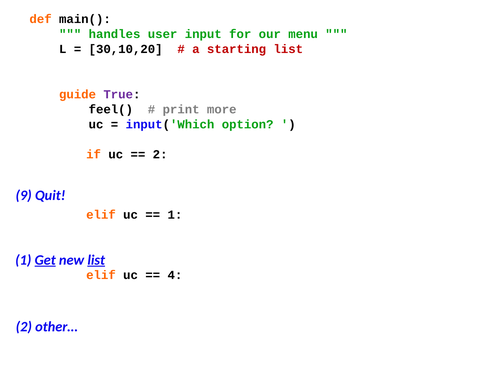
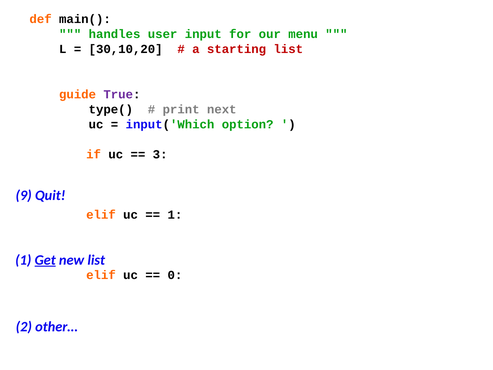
feel(: feel( -> type(
more: more -> next
2 at (160, 154): 2 -> 3
list at (96, 260) underline: present -> none
4: 4 -> 0
